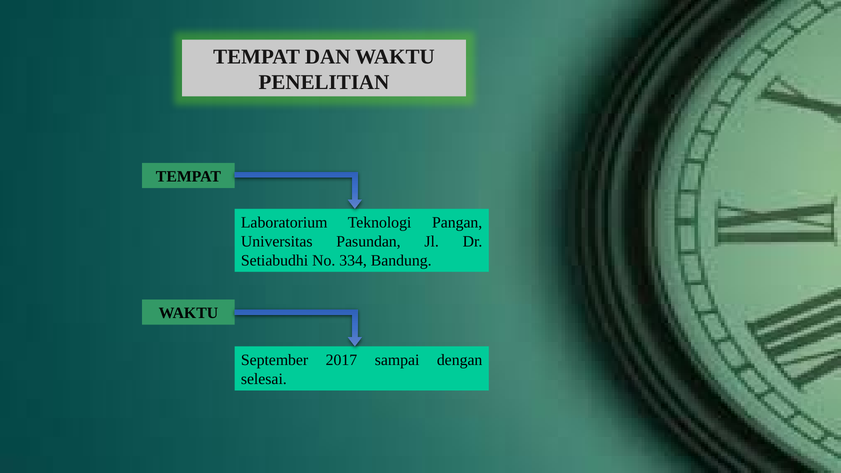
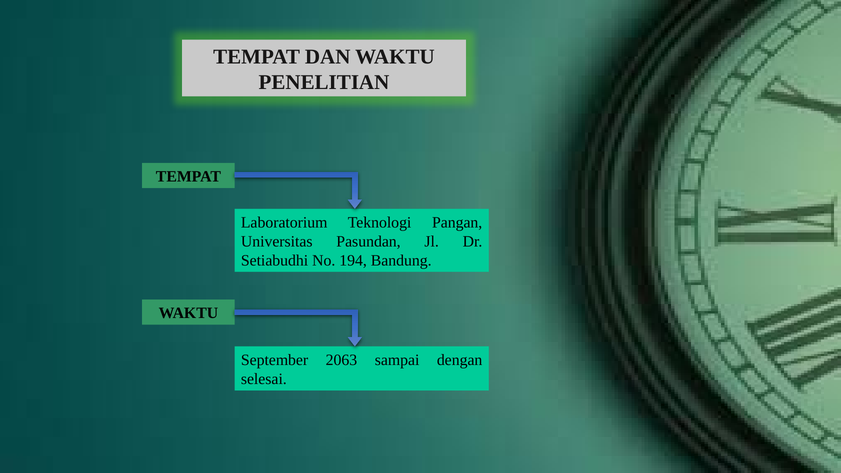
334: 334 -> 194
2017: 2017 -> 2063
